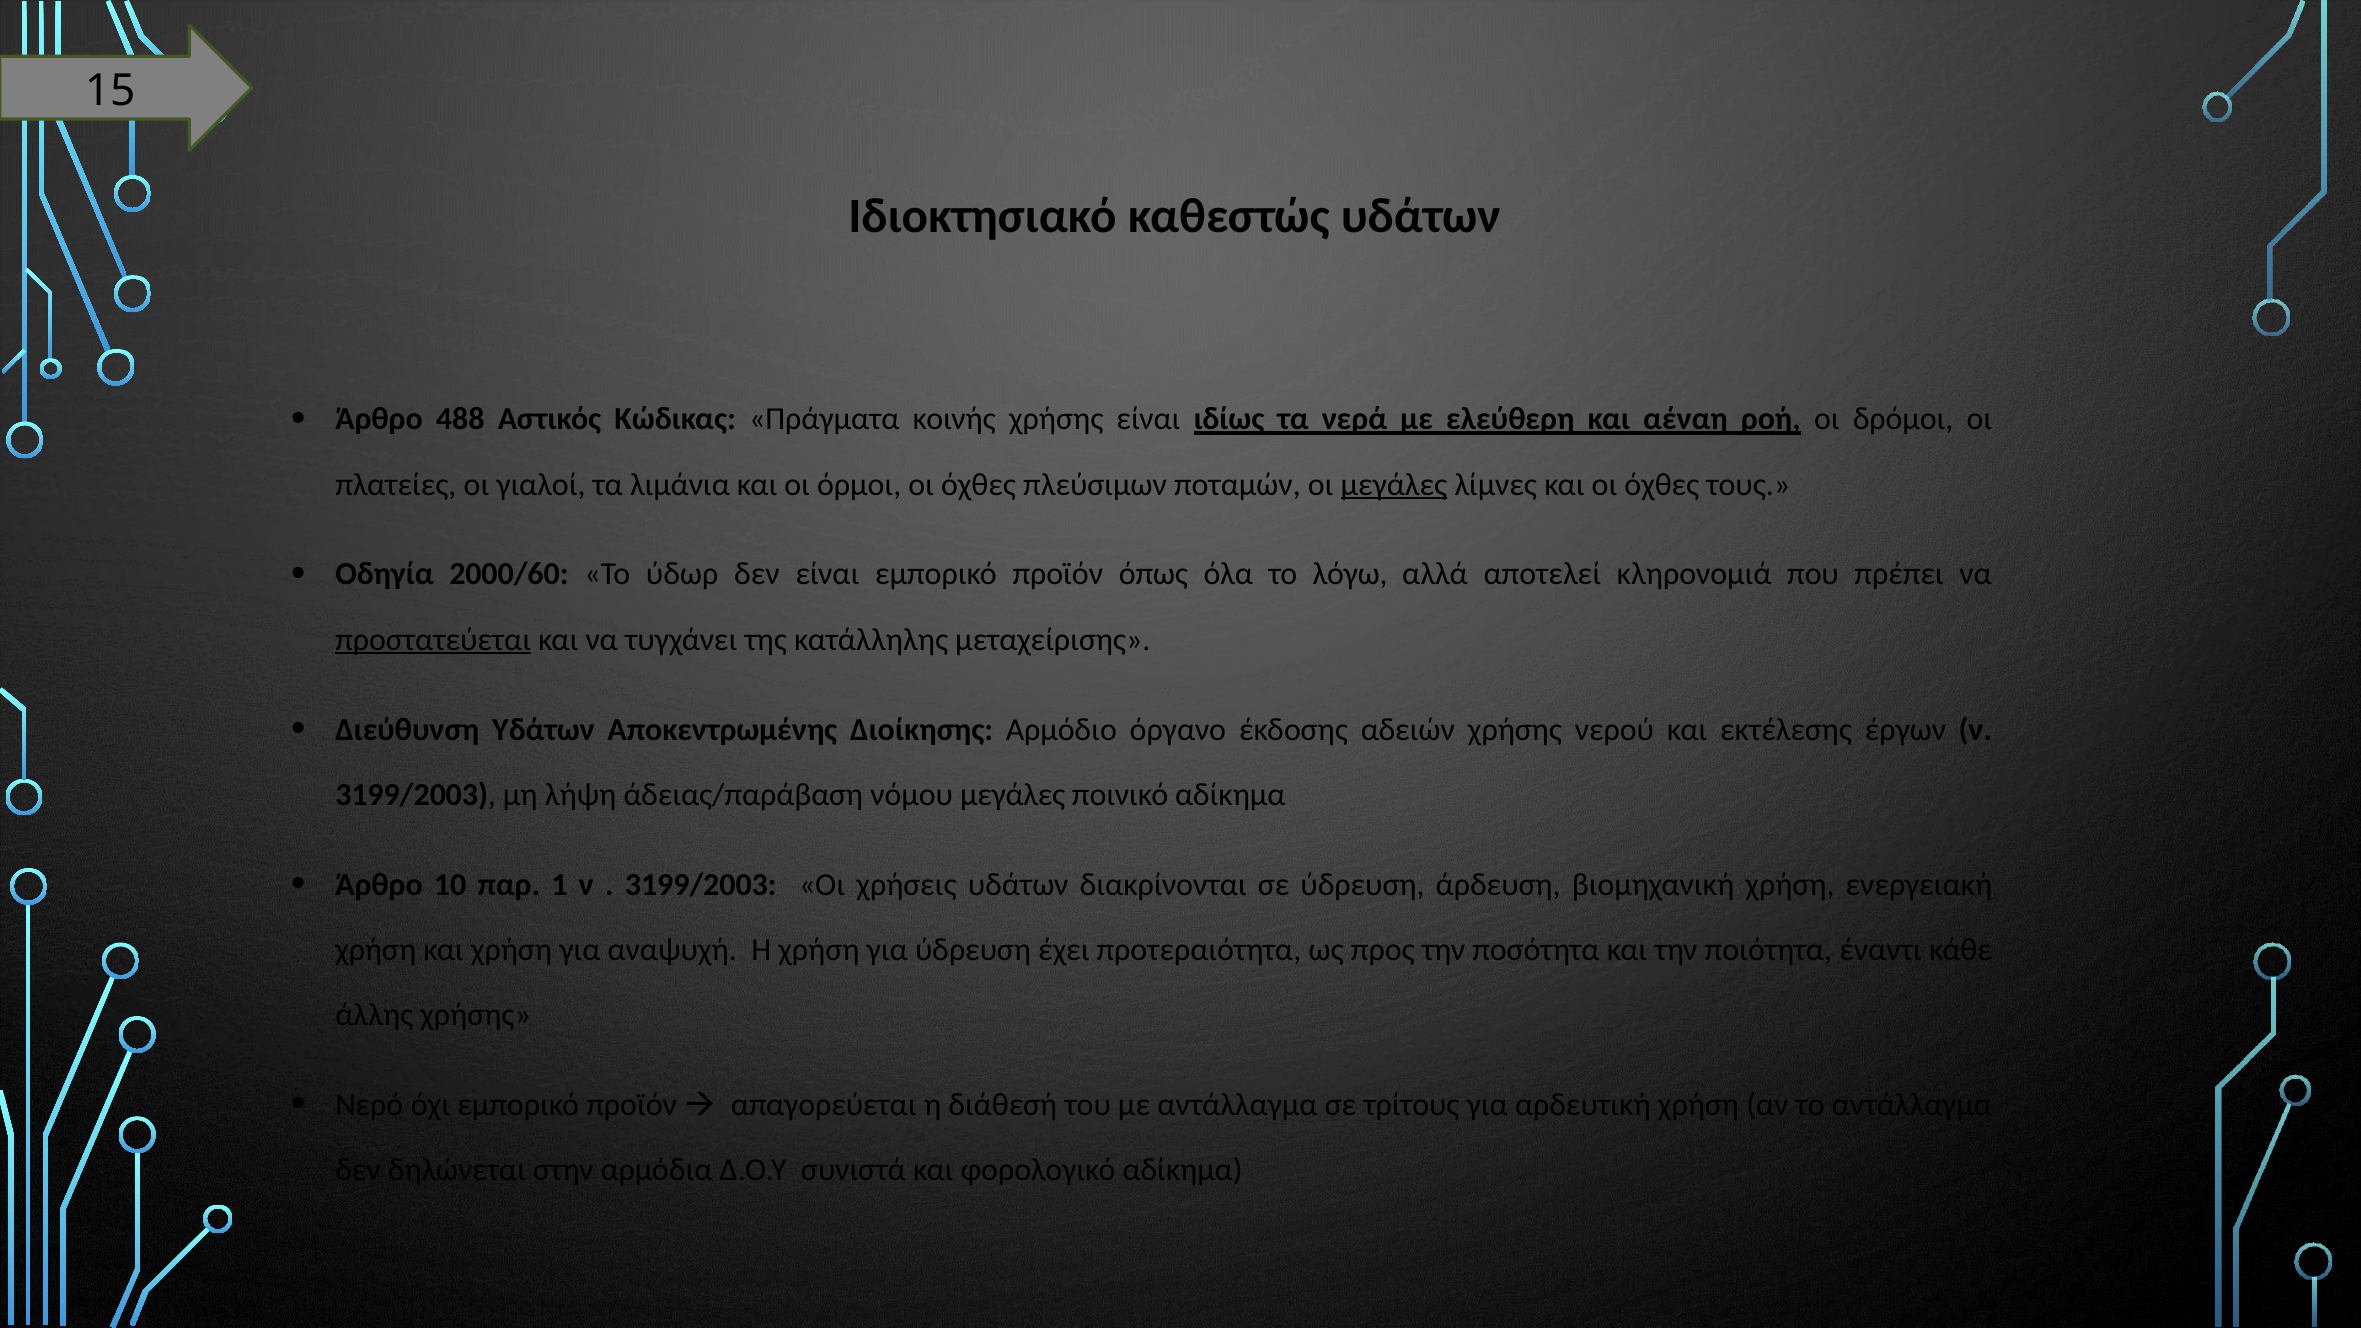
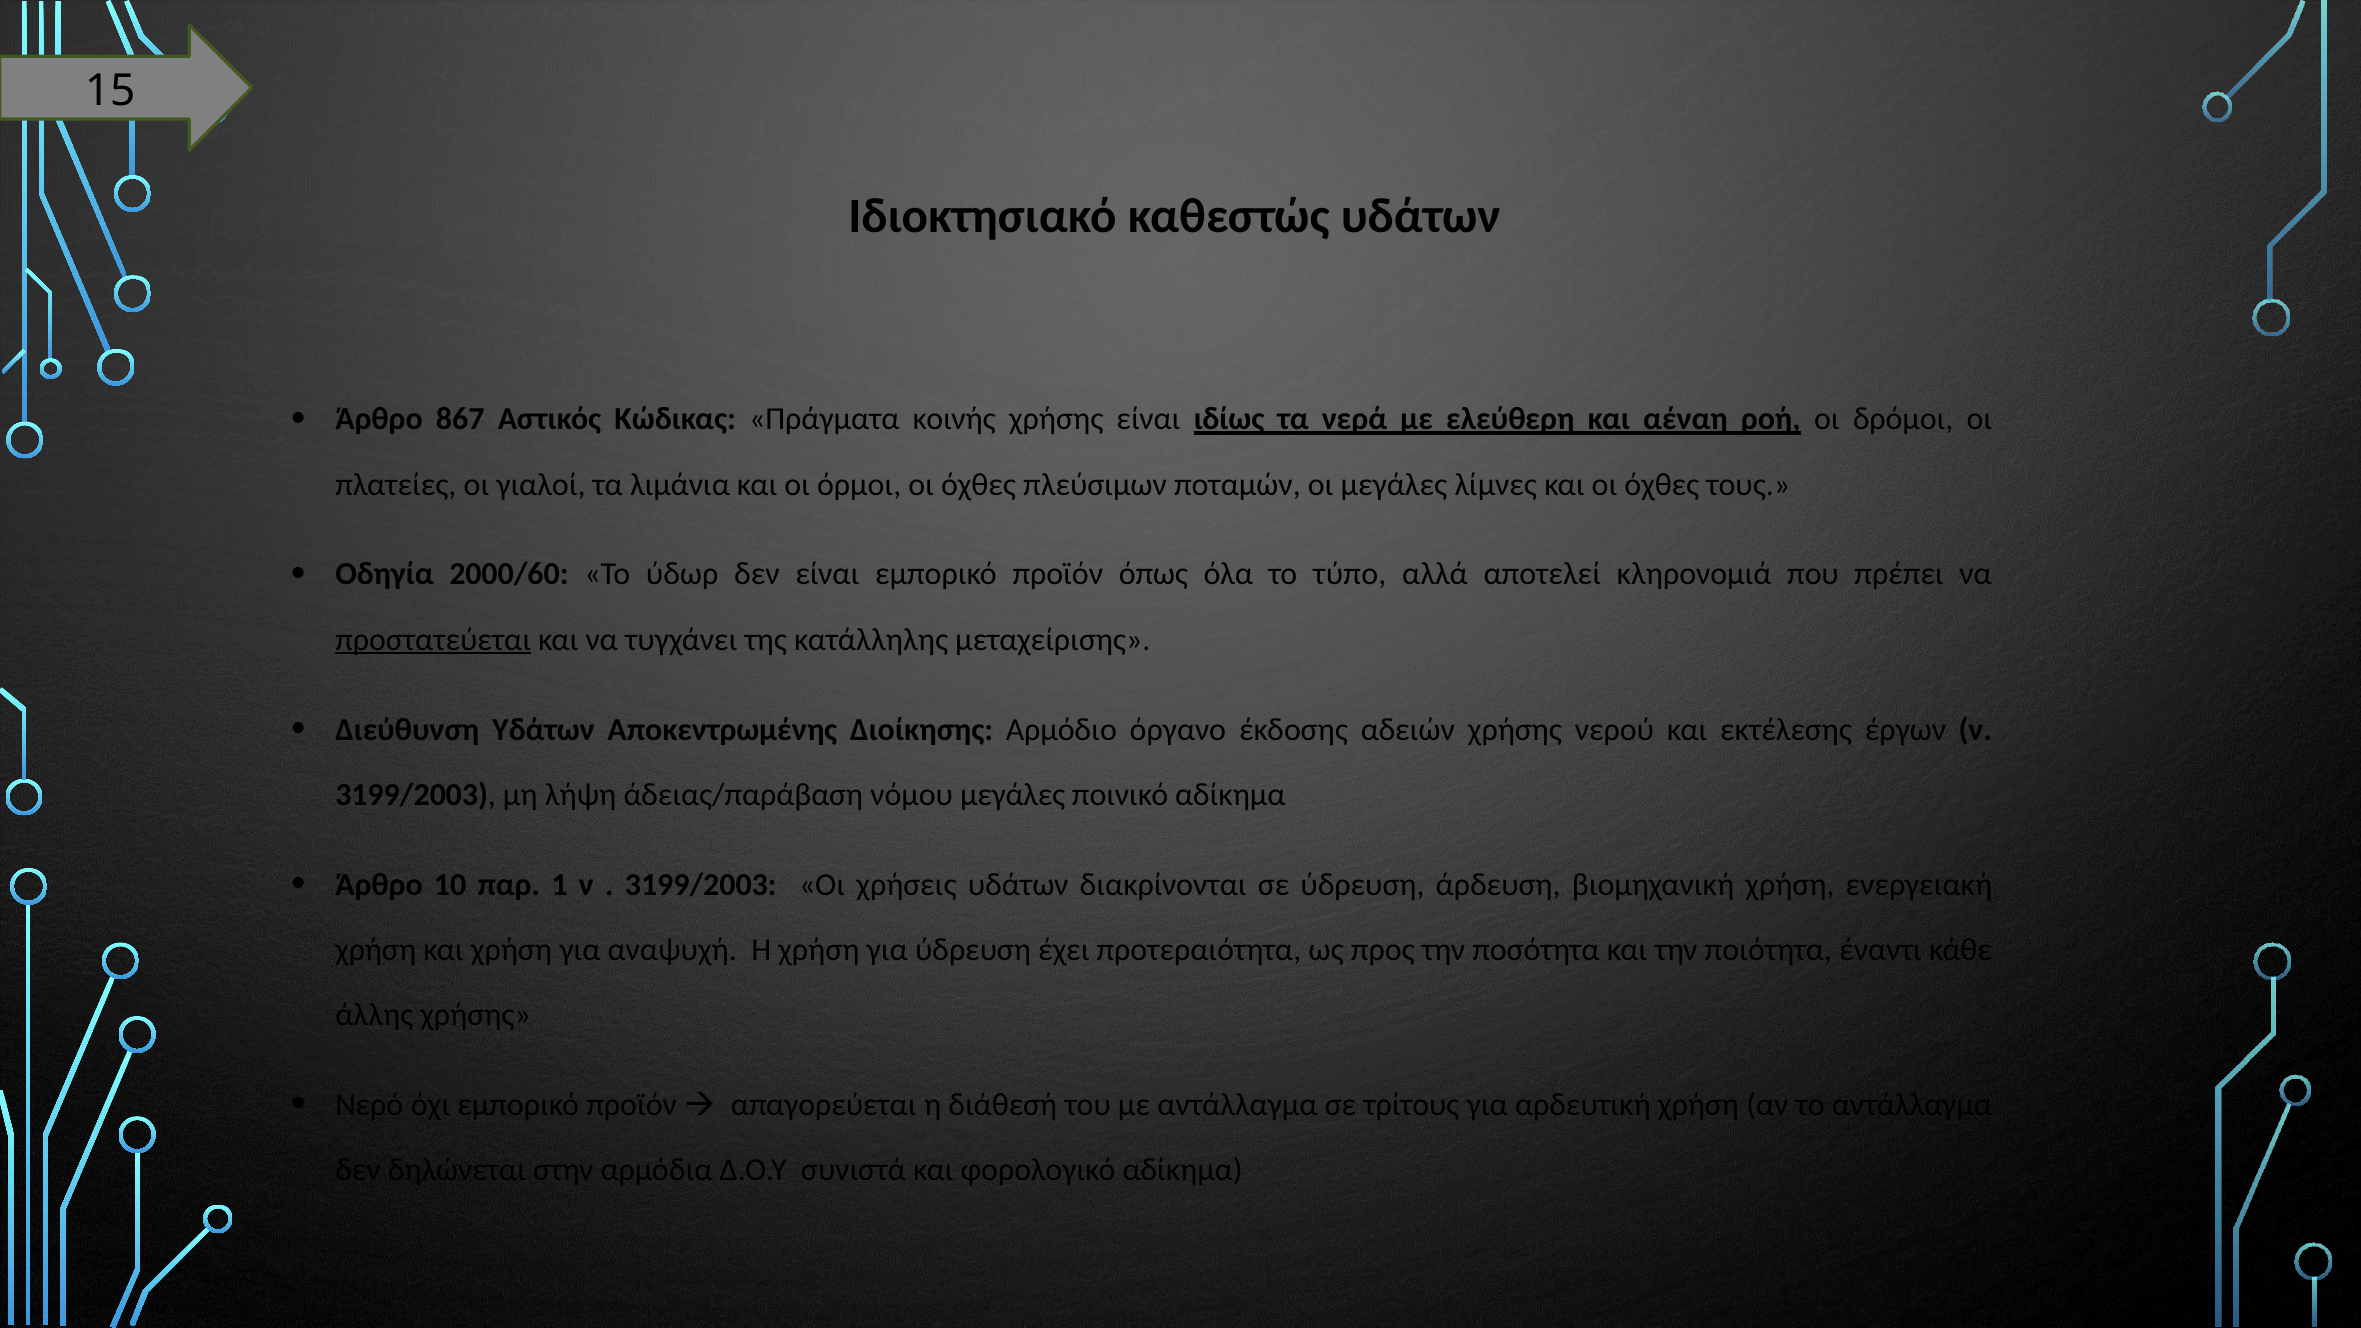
488: 488 -> 867
μεγάλες at (1394, 485) underline: present -> none
λόγω: λόγω -> τύπο
